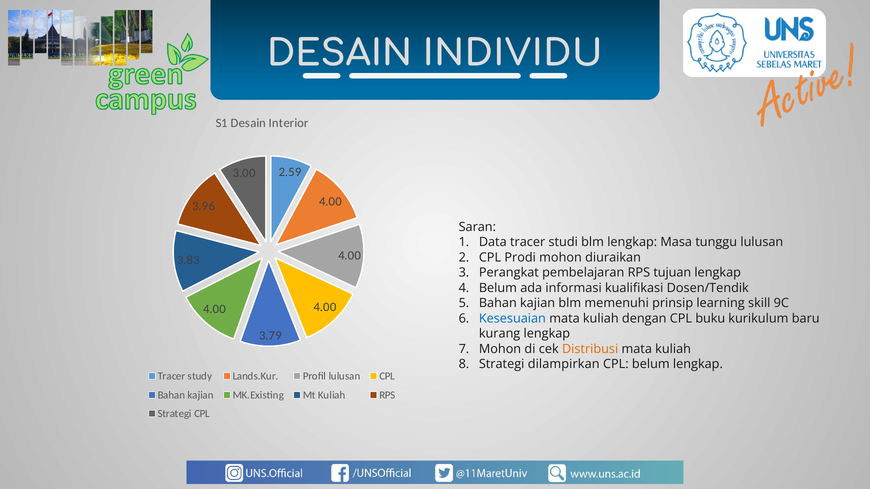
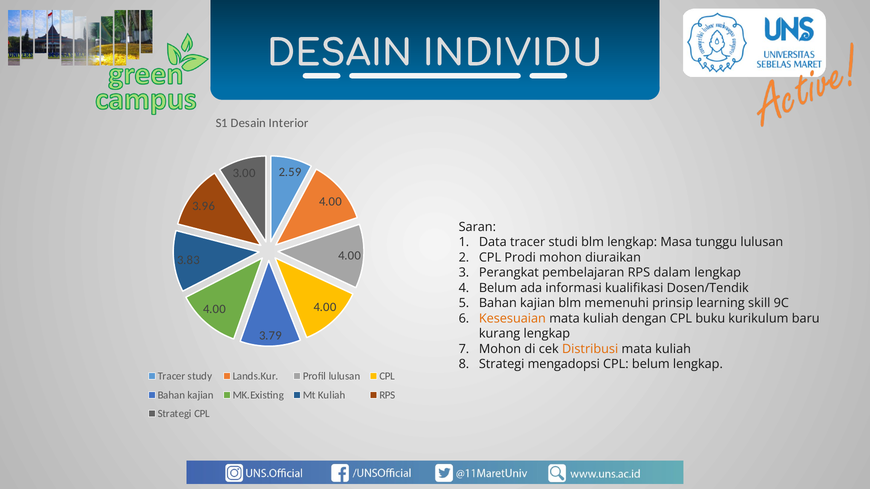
tujuan: tujuan -> dalam
Kesesuaian colour: blue -> orange
dilampirkan: dilampirkan -> mengadopsi
